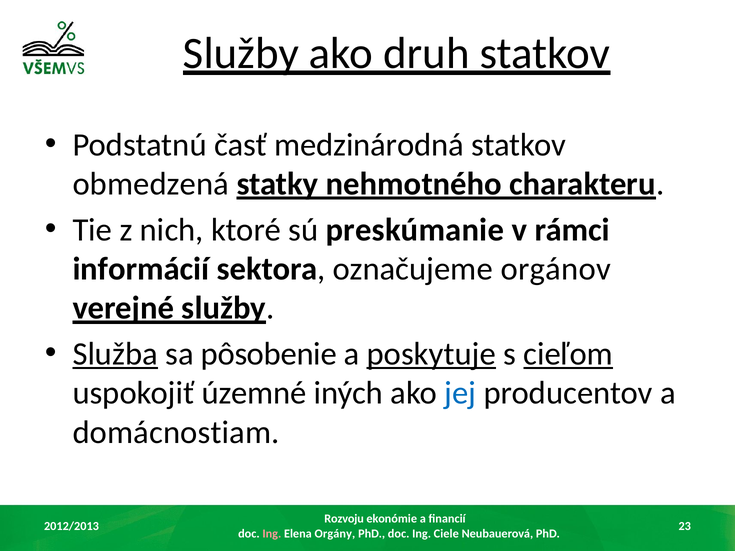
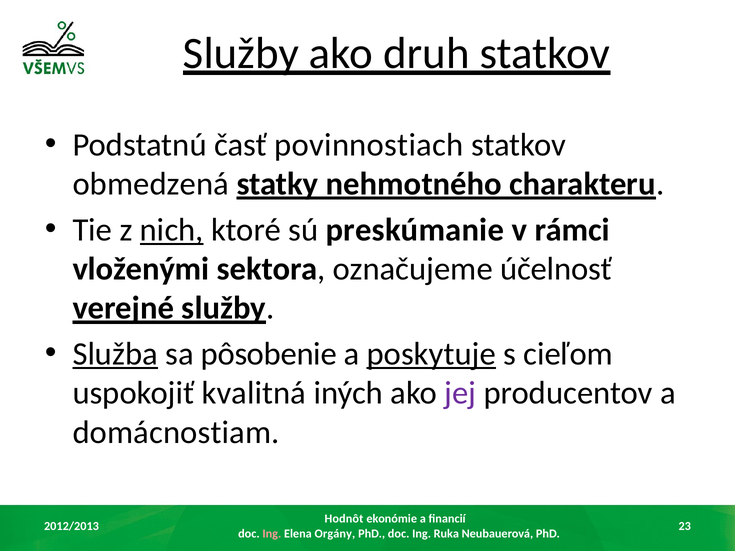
medzinárodná: medzinárodná -> povinnostiach
nich underline: none -> present
informácií: informácií -> vloženými
orgánov: orgánov -> účelnosť
cieľom underline: present -> none
územné: územné -> kvalitná
jej colour: blue -> purple
Rozvoju: Rozvoju -> Hodnôt
Ciele: Ciele -> Ruka
